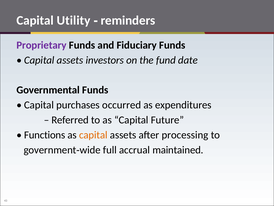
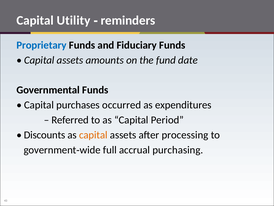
Proprietary colour: purple -> blue
investors: investors -> amounts
Future: Future -> Period
Functions: Functions -> Discounts
maintained: maintained -> purchasing
